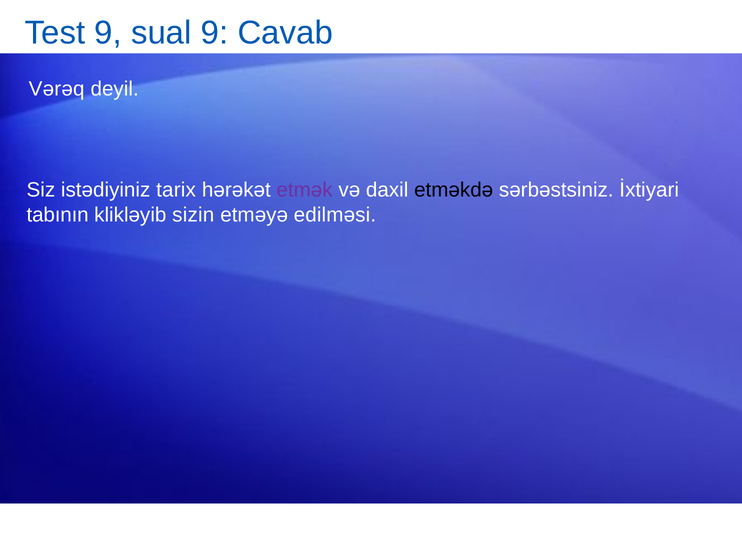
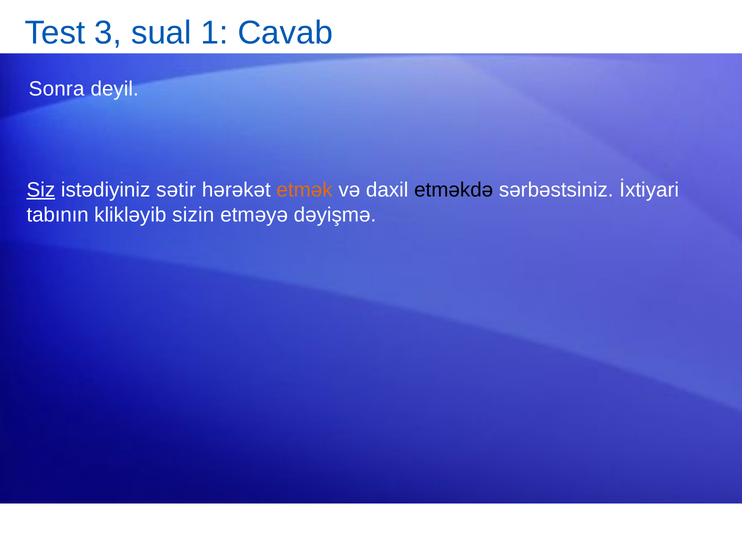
Test 9: 9 -> 3
sual 9: 9 -> 1
Vərəq: Vərəq -> Sonra
Siz underline: none -> present
tarix: tarix -> sətir
etmək colour: purple -> orange
edilməsi: edilməsi -> dəyişmə
